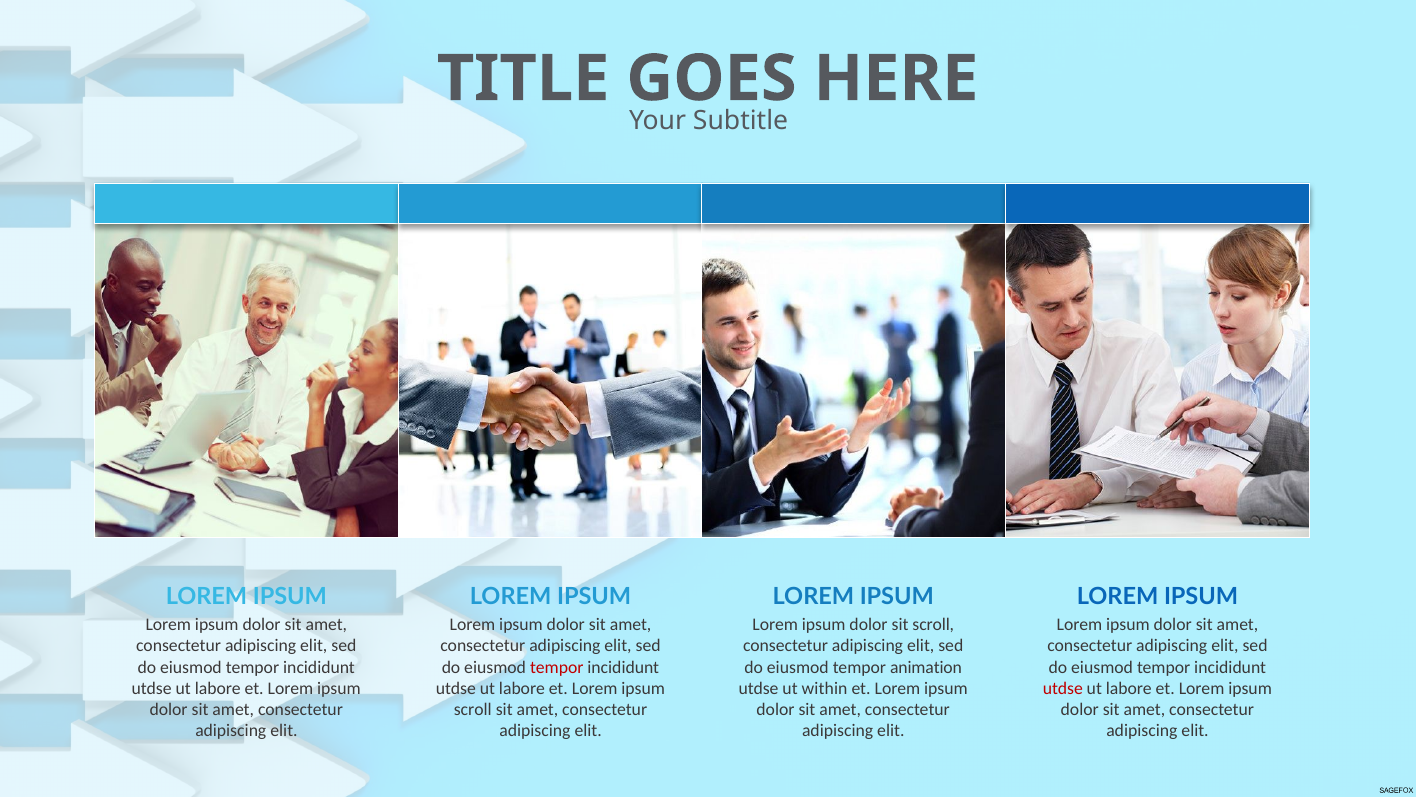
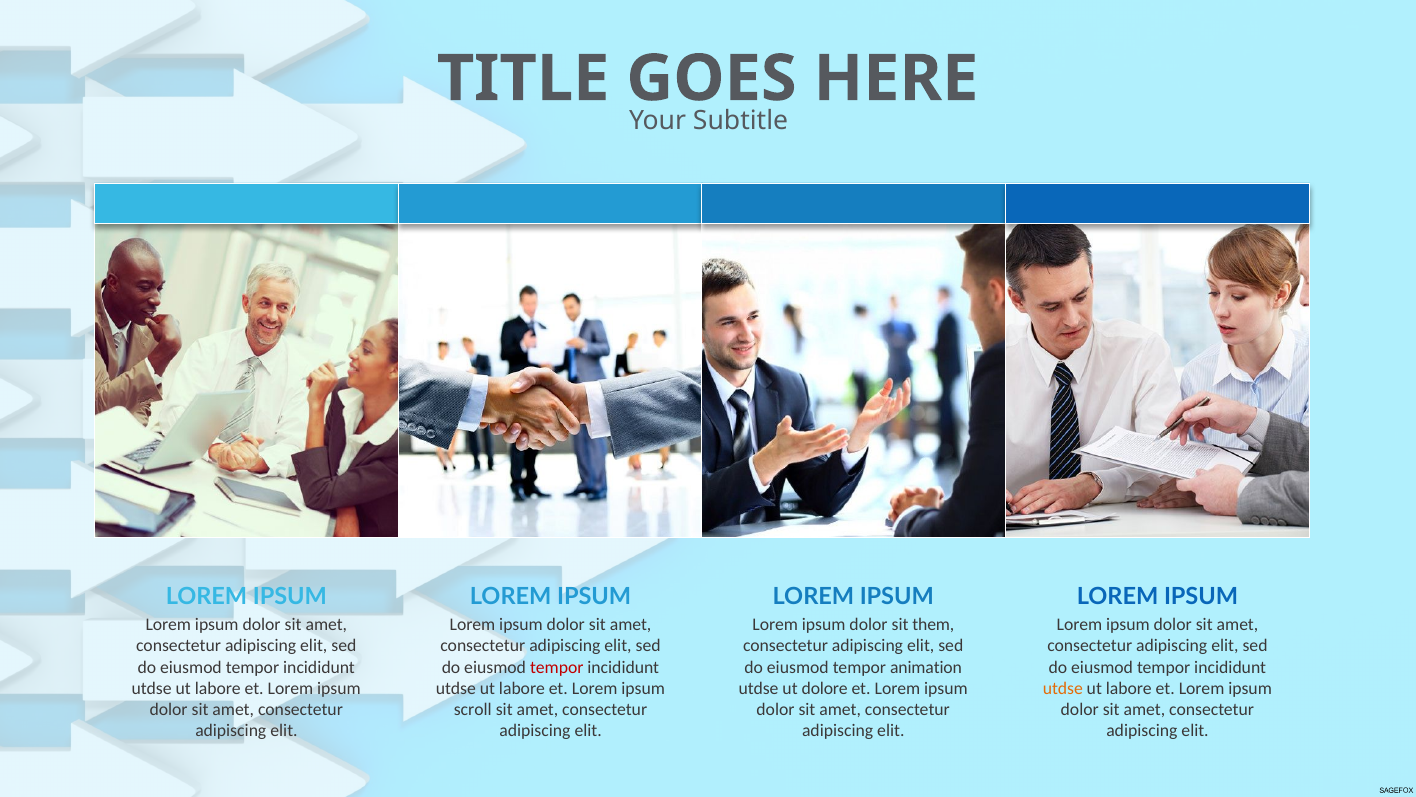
sit scroll: scroll -> them
within: within -> dolore
utdse at (1063, 688) colour: red -> orange
